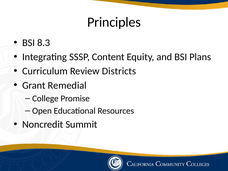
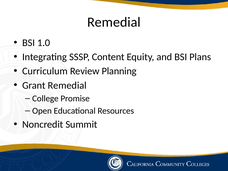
Principles at (114, 22): Principles -> Remedial
8.3: 8.3 -> 1.0
Districts: Districts -> Planning
